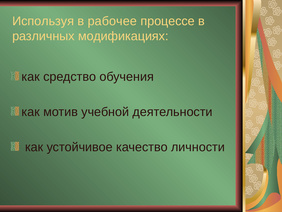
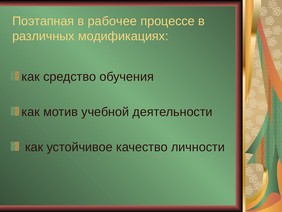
Используя: Используя -> Поэтапная
